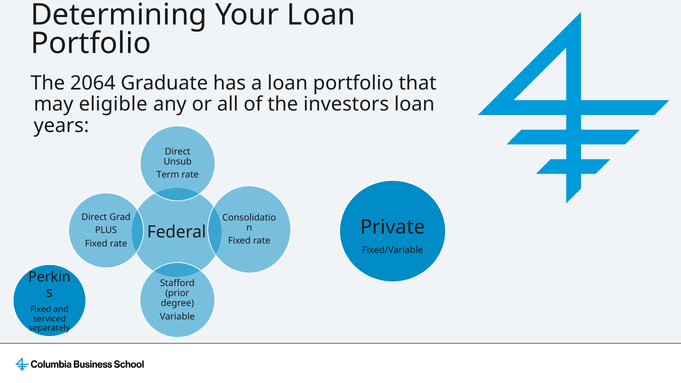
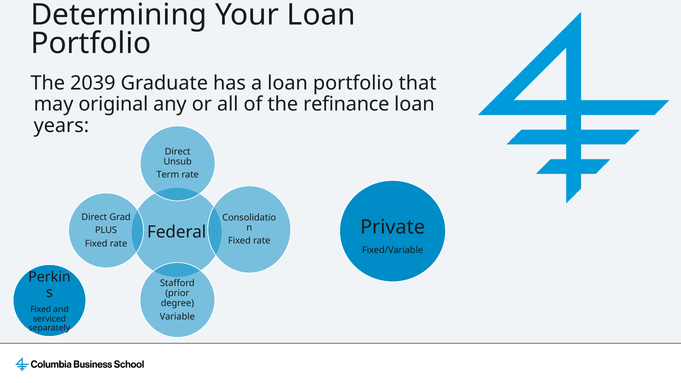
2064: 2064 -> 2039
eligible: eligible -> original
investors: investors -> refinance
